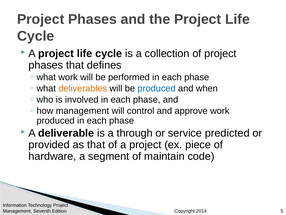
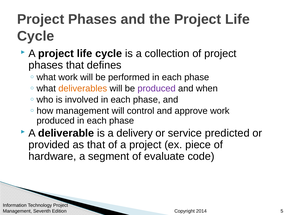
produced at (157, 88) colour: blue -> purple
through: through -> delivery
maintain: maintain -> evaluate
